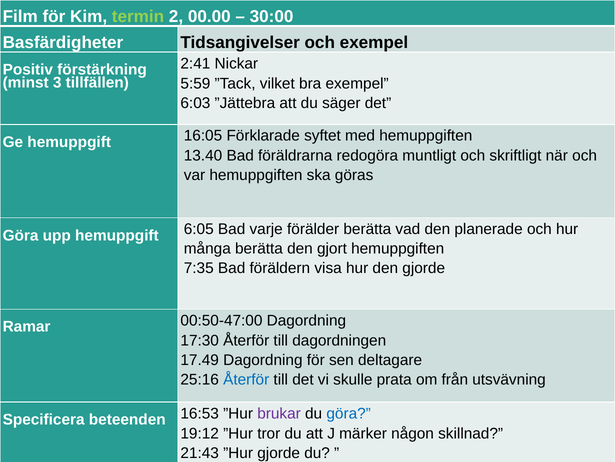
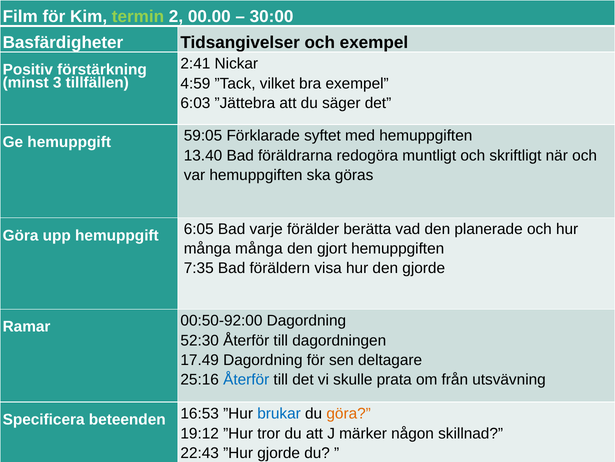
5:59: 5:59 -> 4:59
16:05: 16:05 -> 59:05
många berätta: berätta -> många
00:50-47:00: 00:50-47:00 -> 00:50-92:00
17:30: 17:30 -> 52:30
brukar colour: purple -> blue
göra at (349, 413) colour: blue -> orange
21:43: 21:43 -> 22:43
